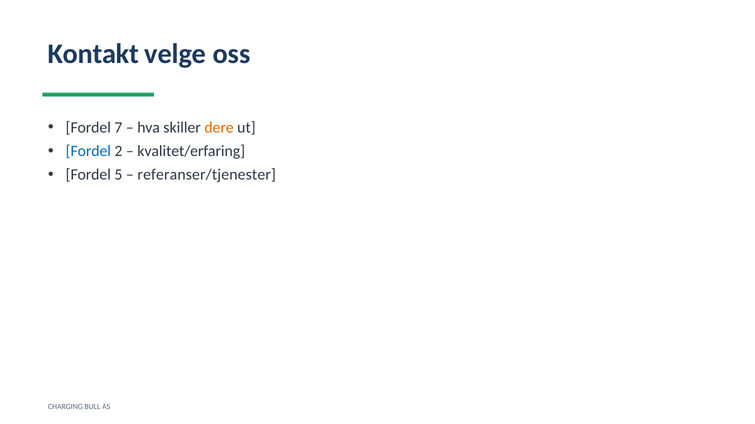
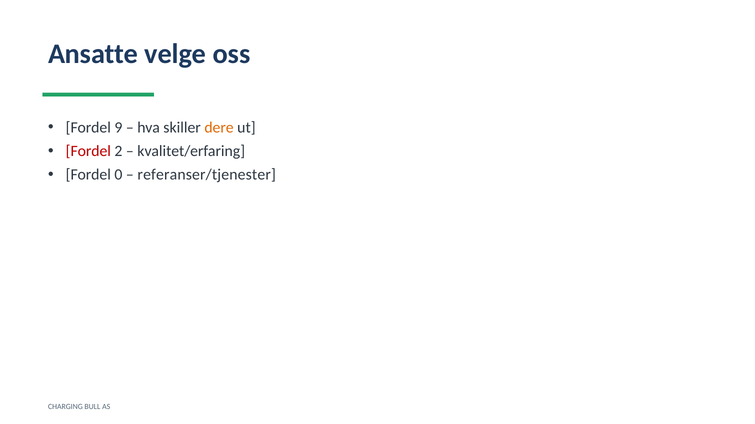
Kontakt: Kontakt -> Ansatte
7: 7 -> 9
Fordel at (88, 151) colour: blue -> red
5: 5 -> 0
